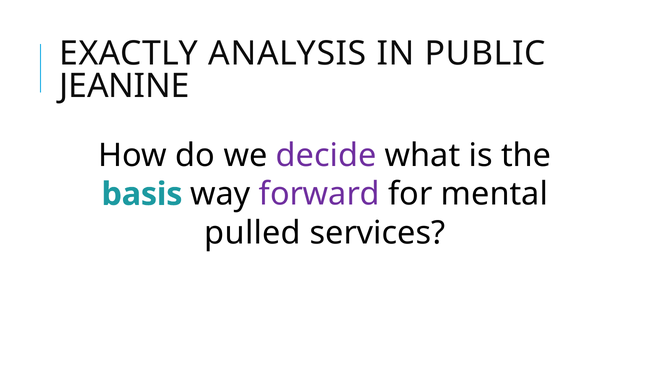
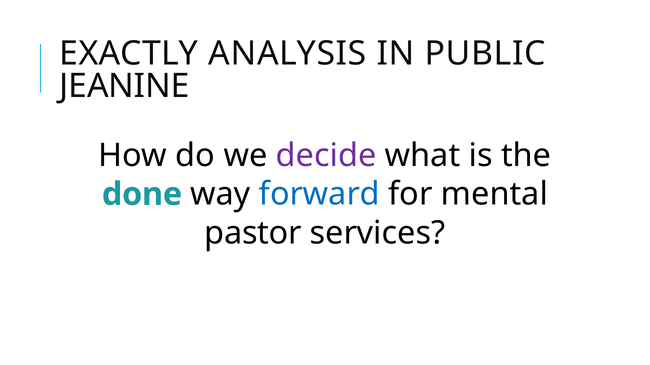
basis: basis -> done
forward colour: purple -> blue
pulled: pulled -> pastor
